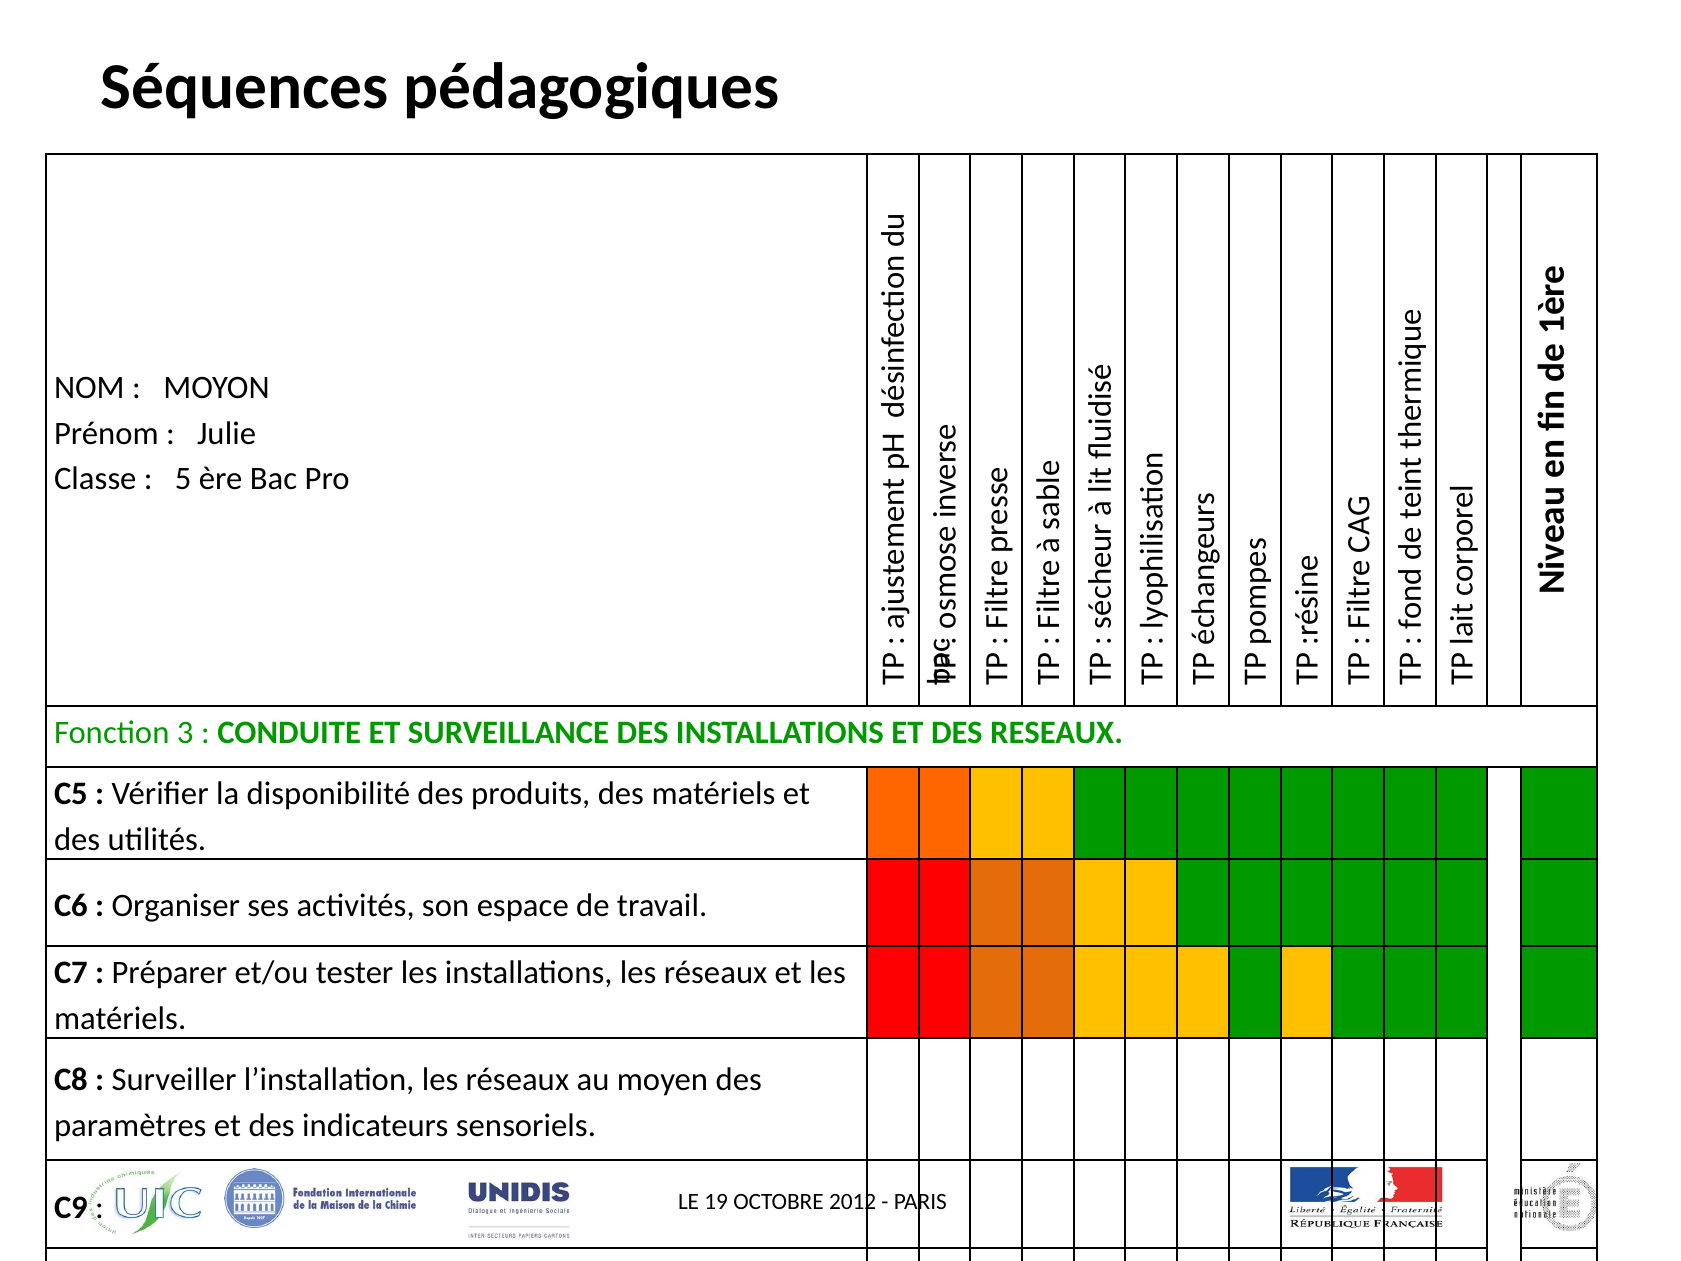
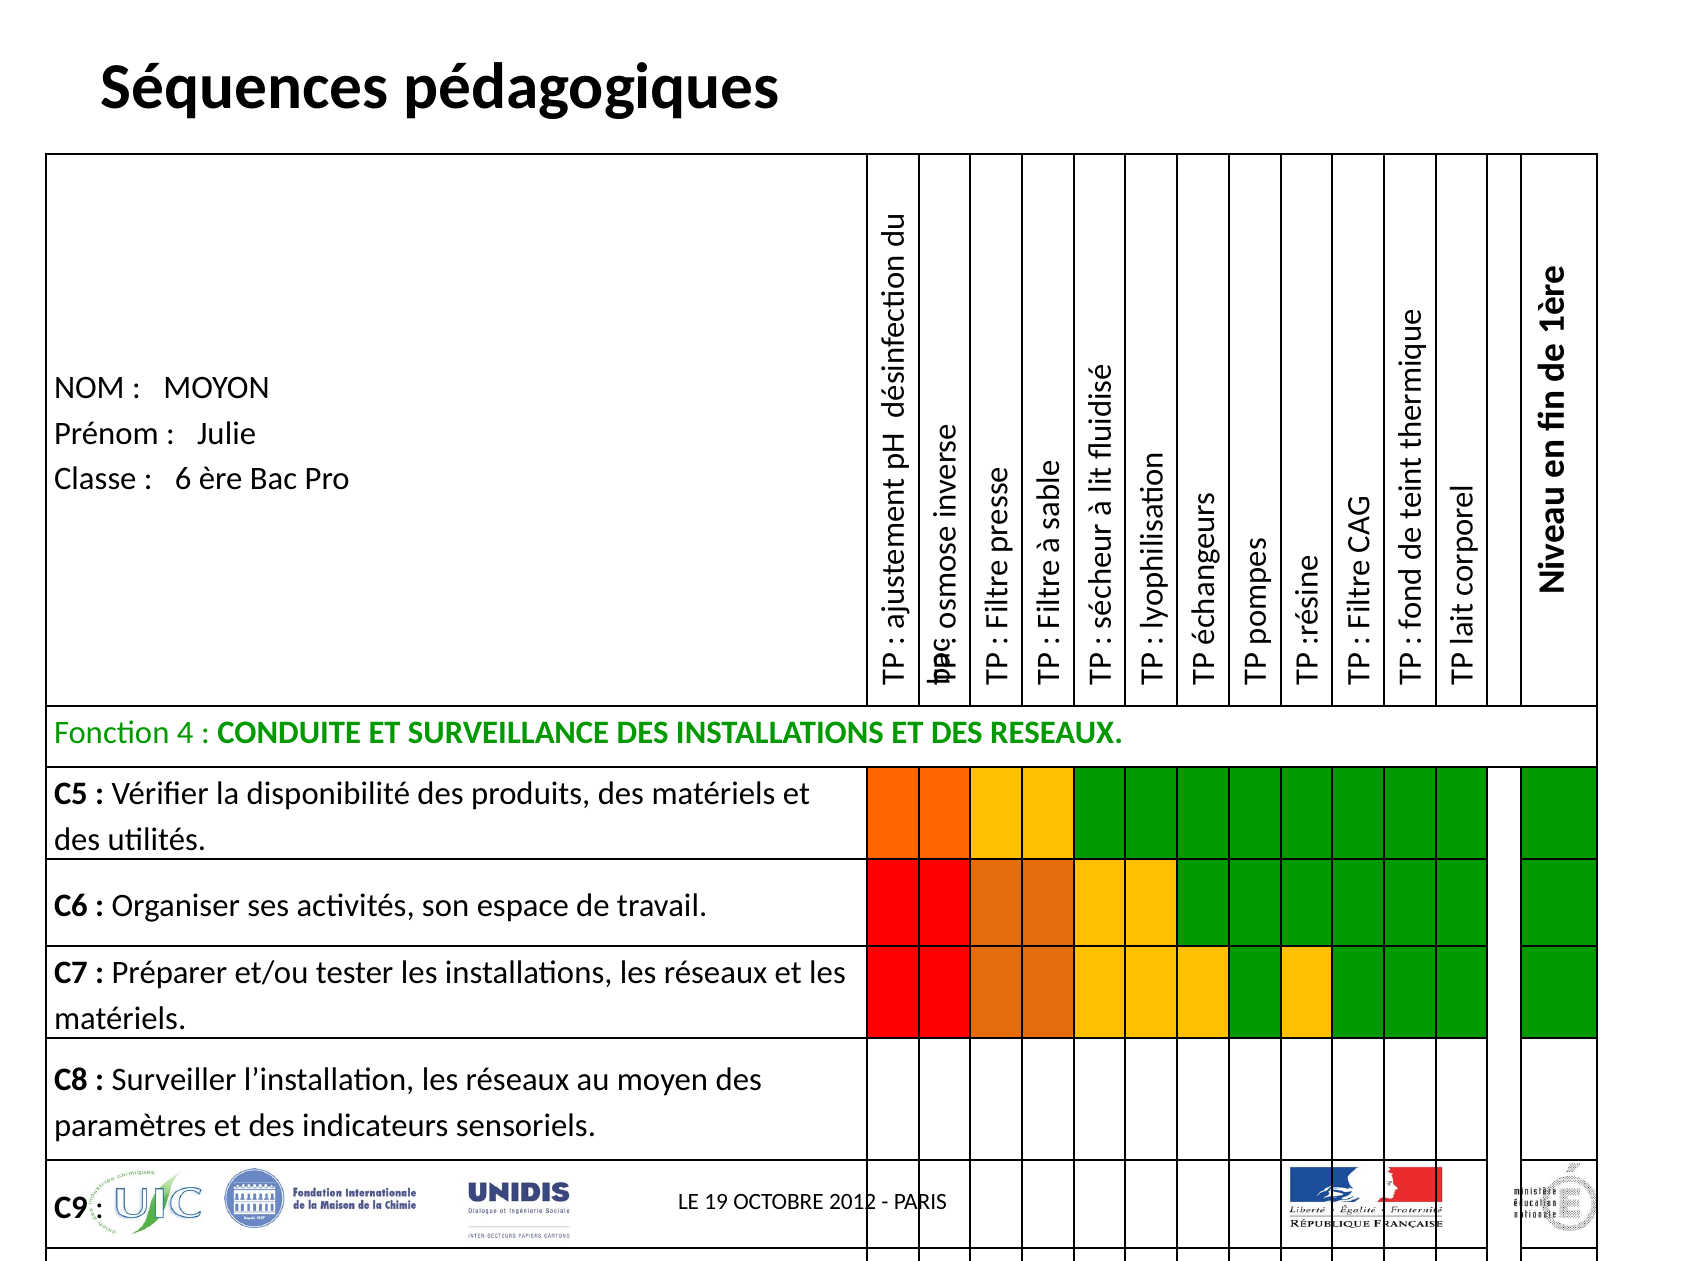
5: 5 -> 6
3: 3 -> 4
